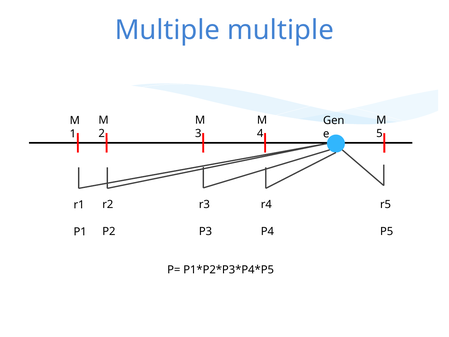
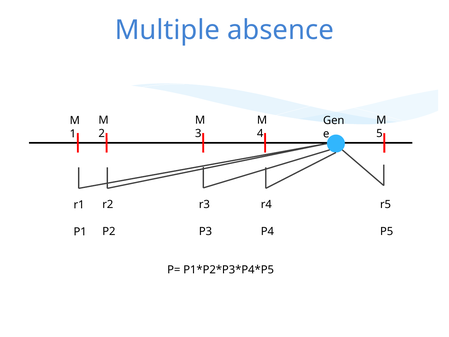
Multiple multiple: multiple -> absence
